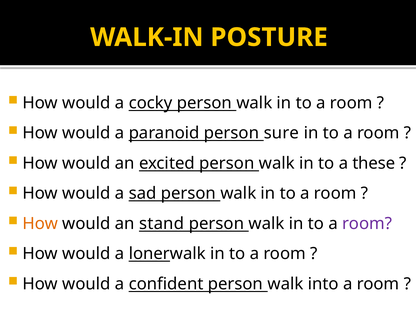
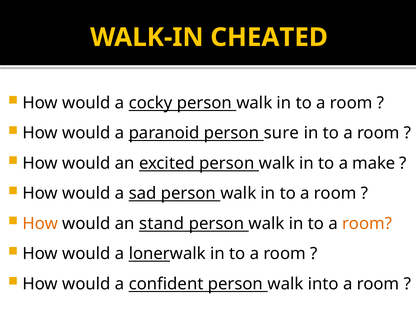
POSTURE: POSTURE -> CHEATED
these: these -> make
room at (367, 223) colour: purple -> orange
